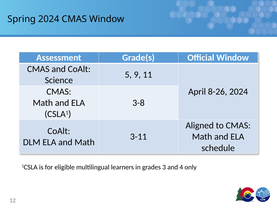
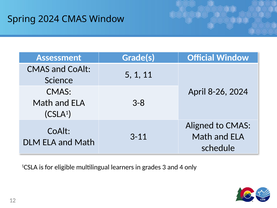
9: 9 -> 1
